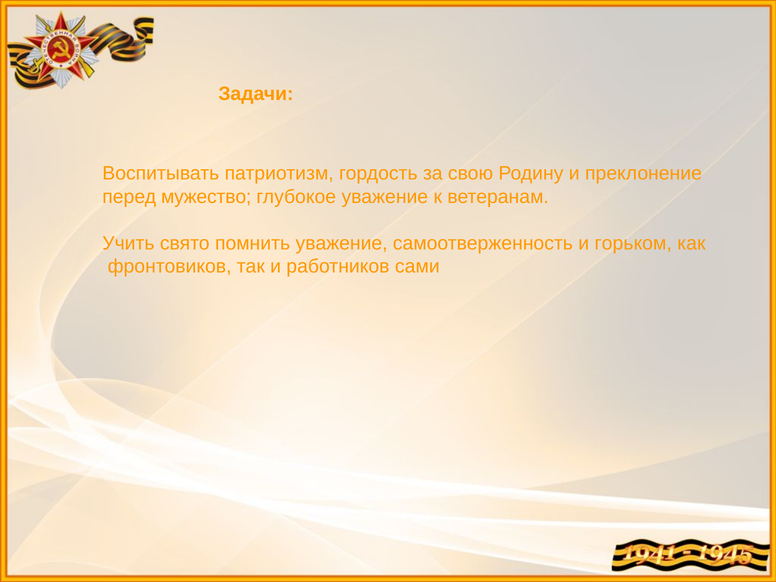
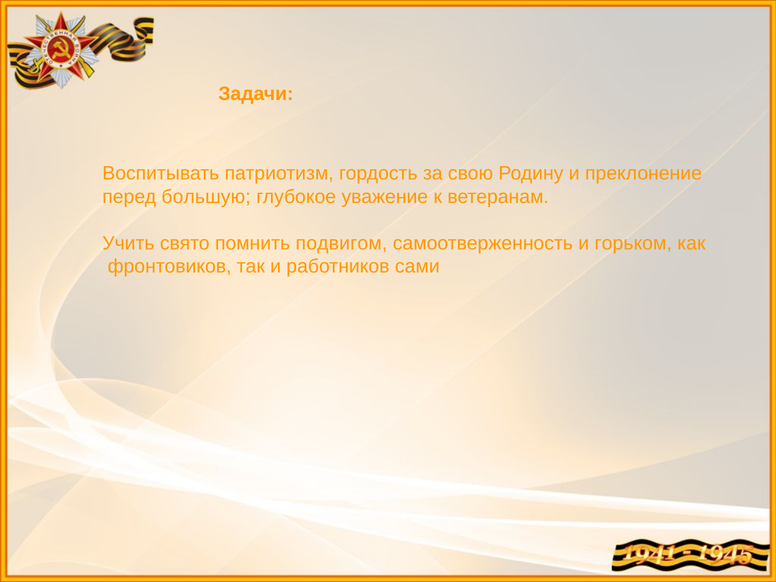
мужество: мужество -> большую
помнить уважение: уважение -> подвигом
